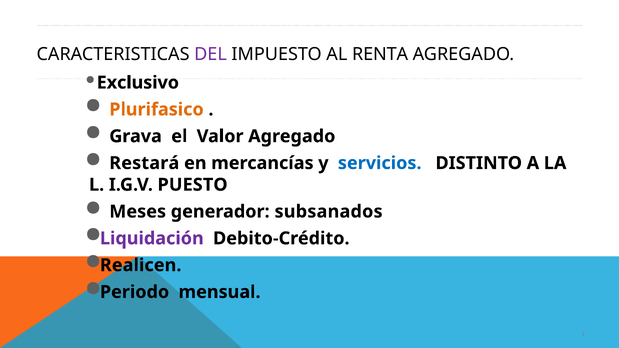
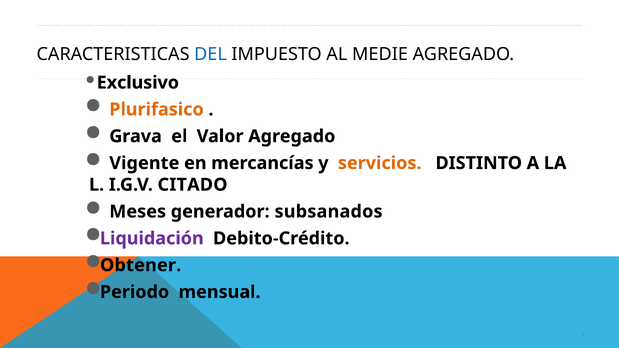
DEL colour: purple -> blue
RENTA: RENTA -> MEDIE
Restará: Restará -> Vigente
servicios colour: blue -> orange
PUESTO: PUESTO -> CITADO
Realicen: Realicen -> Obtener
